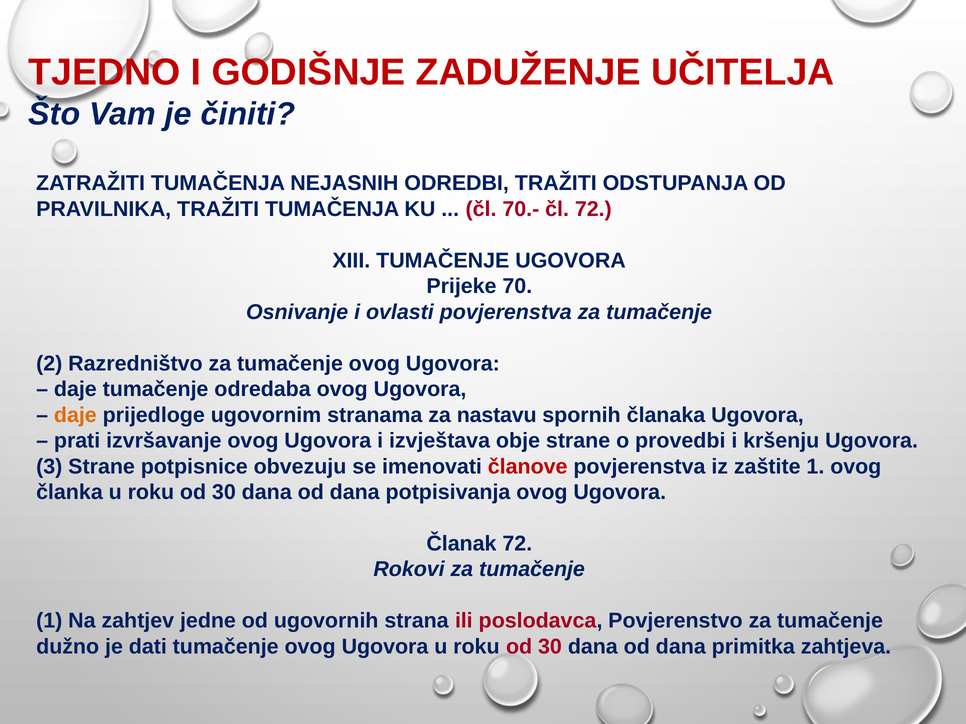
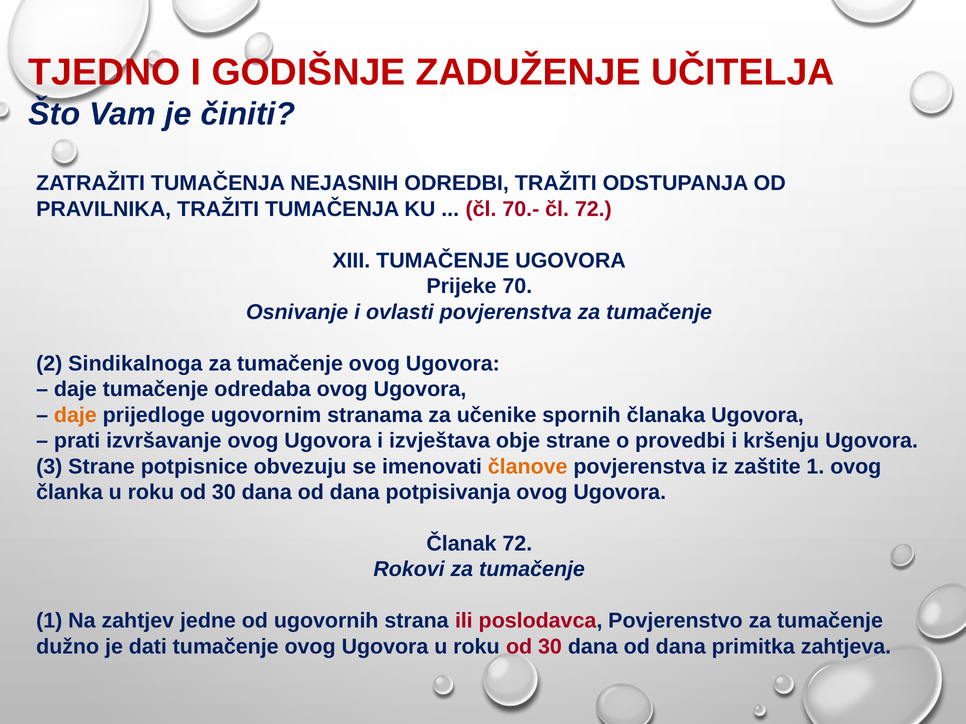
Razredništvo: Razredništvo -> Sindikalnoga
nastavu: nastavu -> učenike
članove colour: red -> orange
